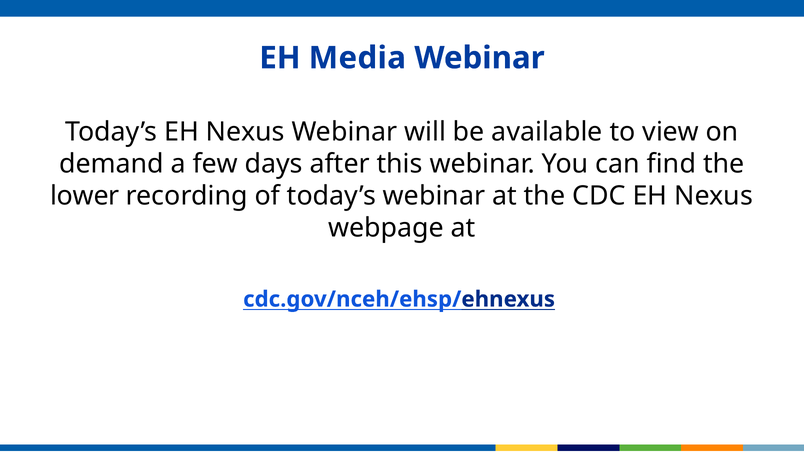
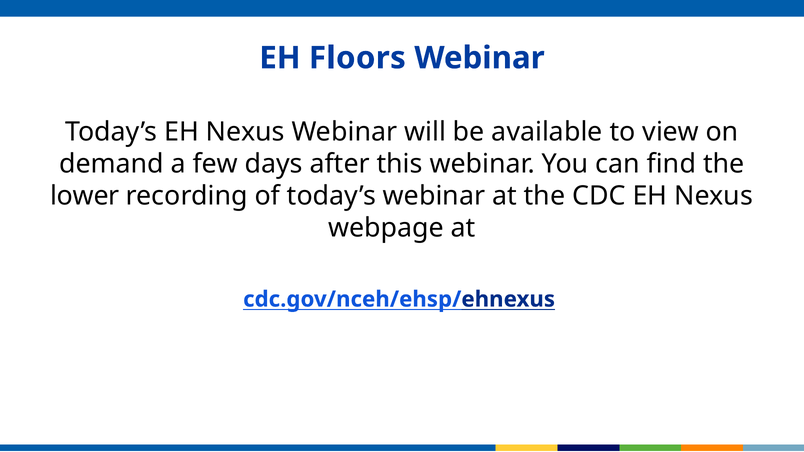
Media: Media -> Floors
